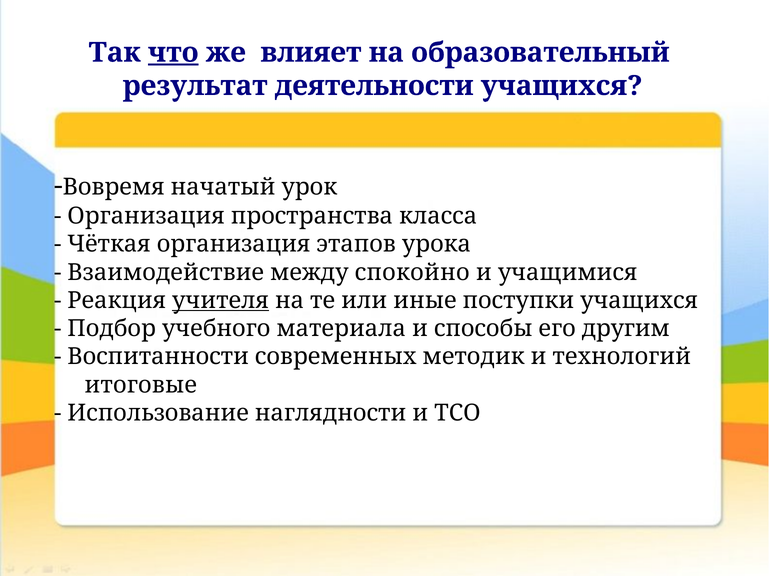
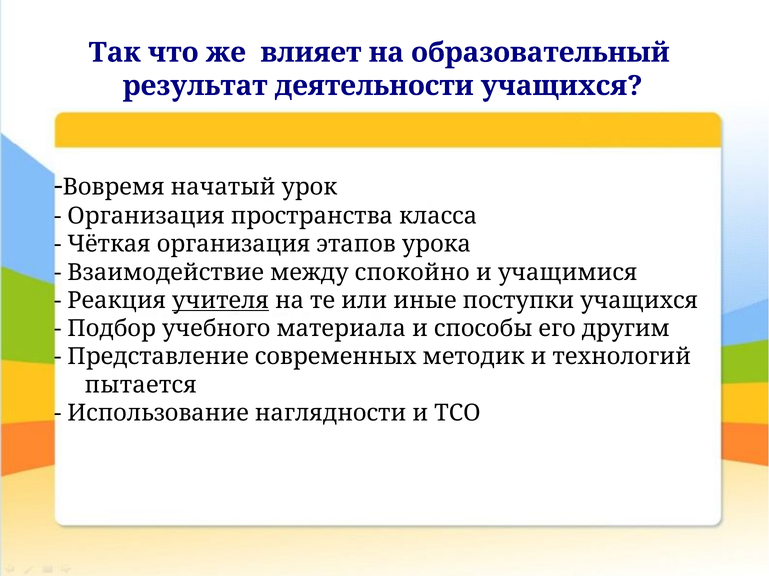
что underline: present -> none
Воспитанности: Воспитанности -> Представление
итоговые: итоговые -> пытается
